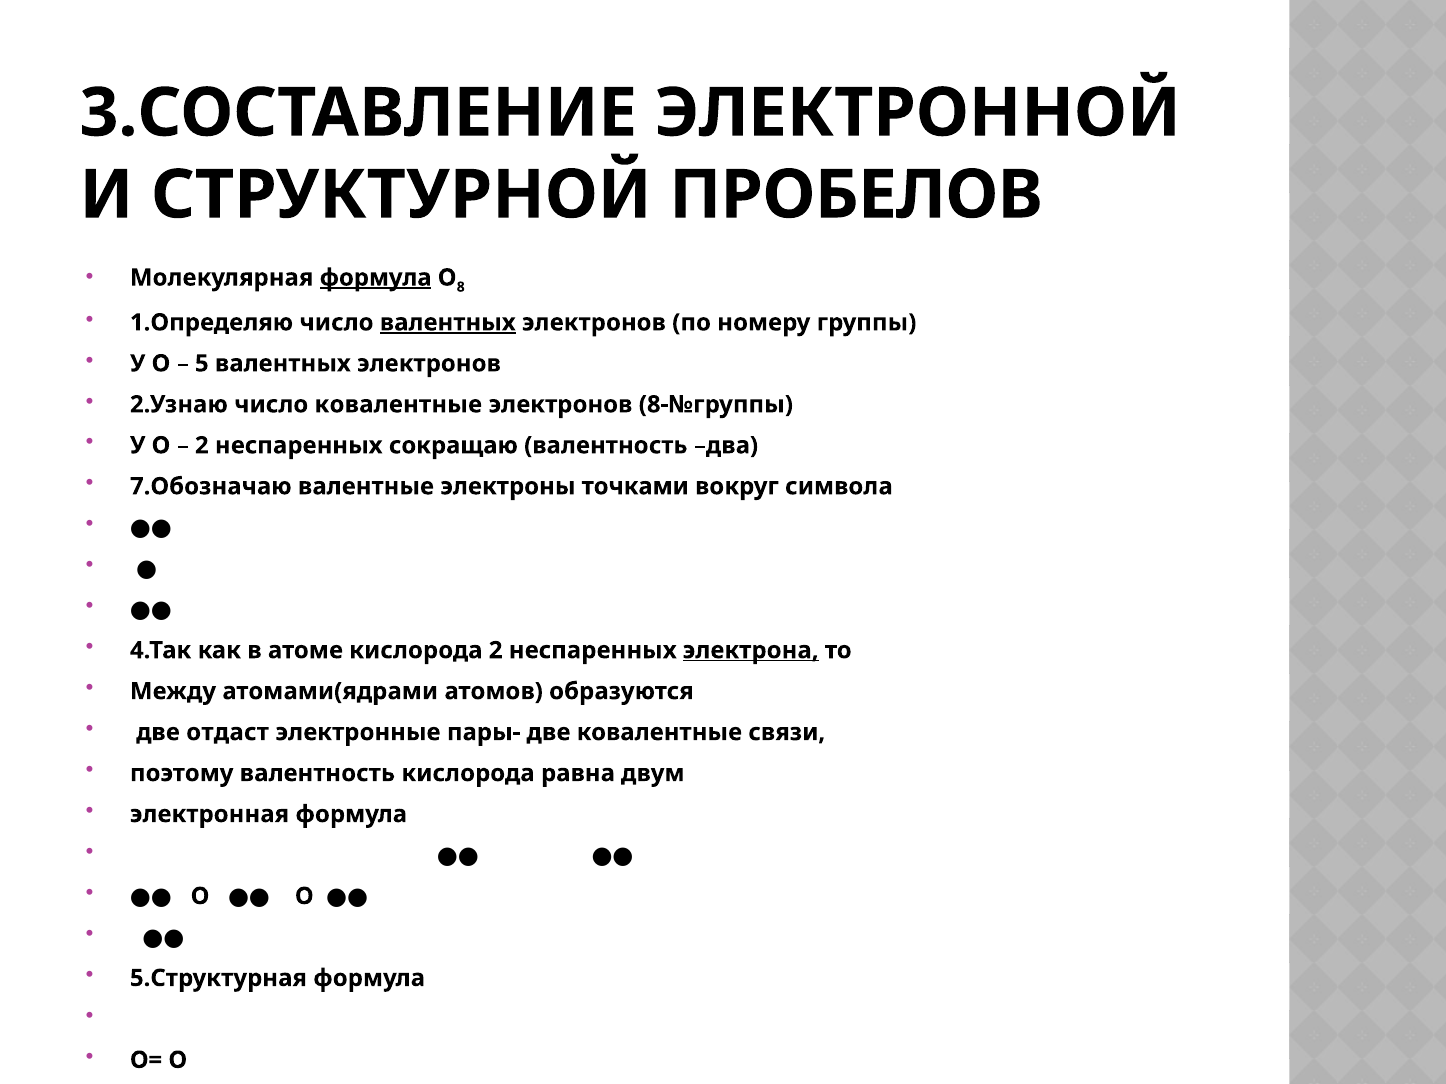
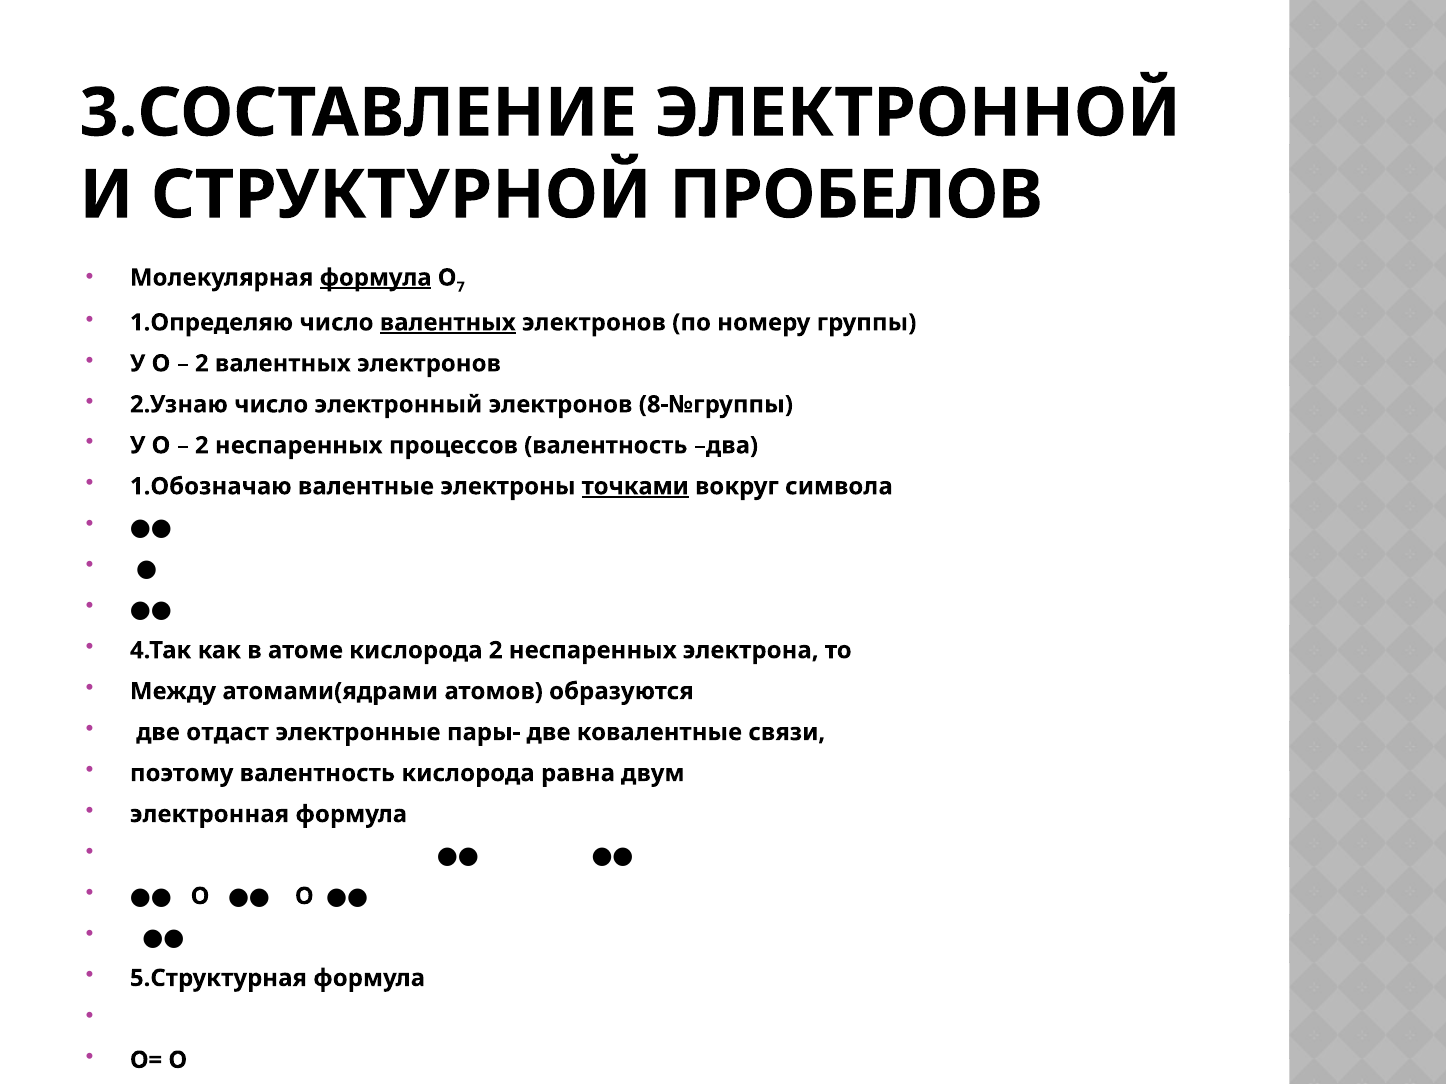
8: 8 -> 7
5 at (202, 364): 5 -> 2
число ковалентные: ковалентные -> электронный
сокращаю: сокращаю -> процессов
7.Обозначаю: 7.Обозначаю -> 1.Обозначаю
точками underline: none -> present
электрона underline: present -> none
